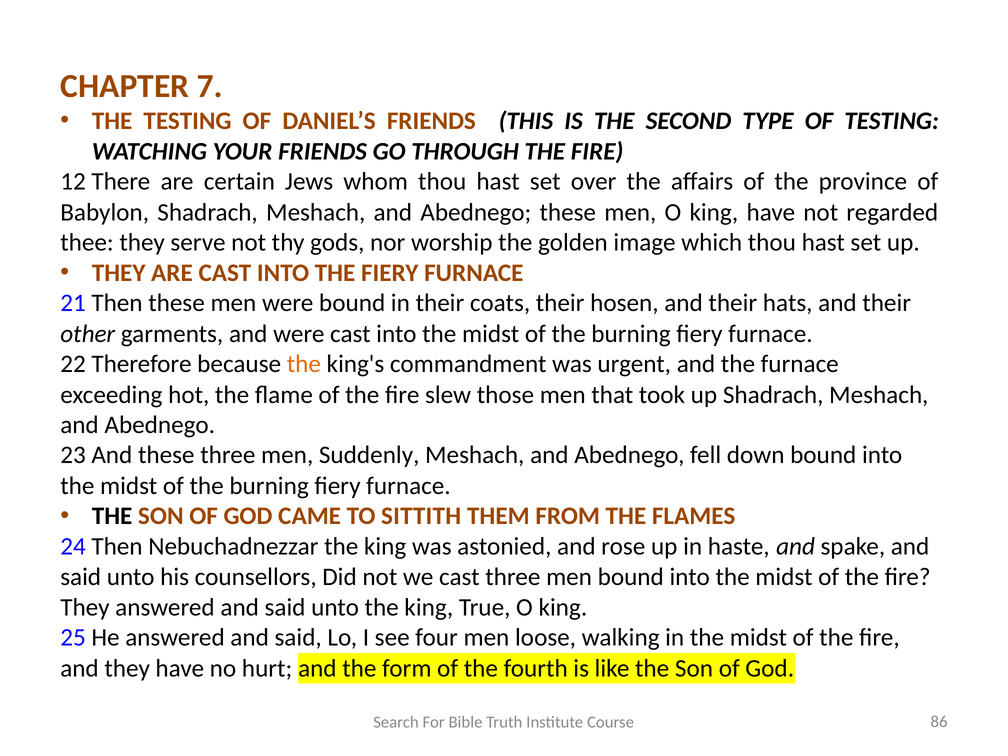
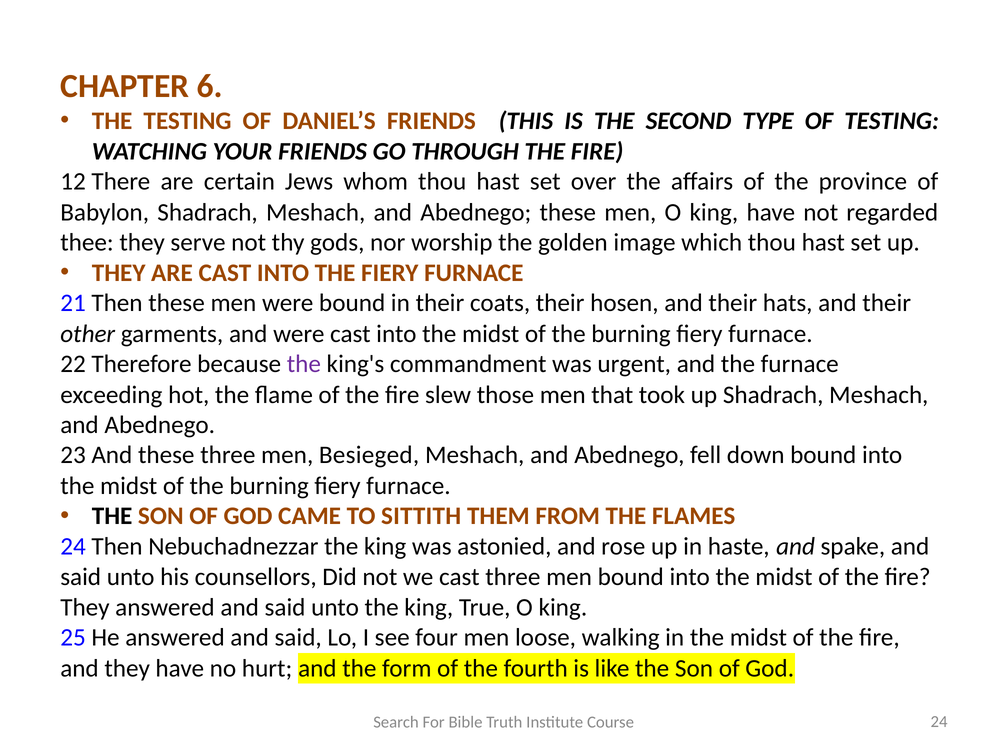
7: 7 -> 6
the at (304, 364) colour: orange -> purple
Suddenly: Suddenly -> Besieged
Course 86: 86 -> 24
